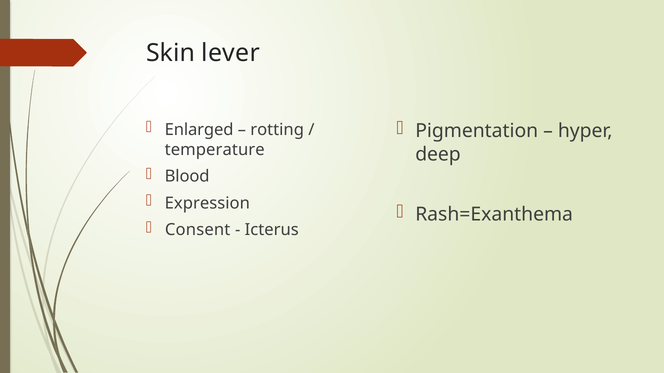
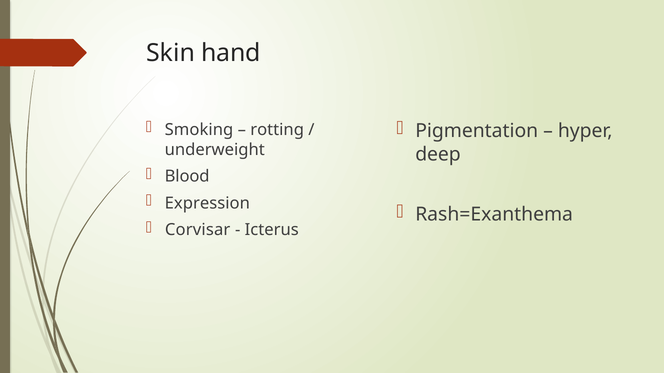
lever: lever -> hand
Enlarged: Enlarged -> Smoking
temperature: temperature -> underweight
Consent: Consent -> Corvisar
